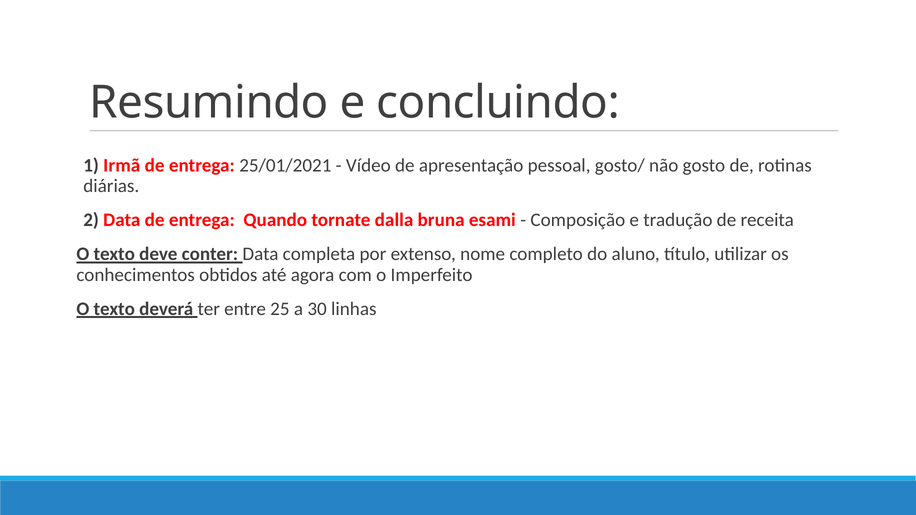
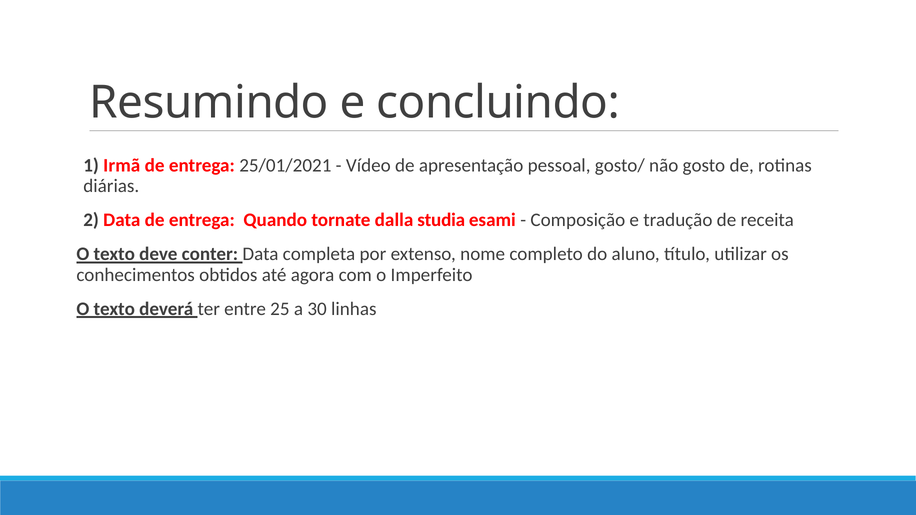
bruna: bruna -> studia
